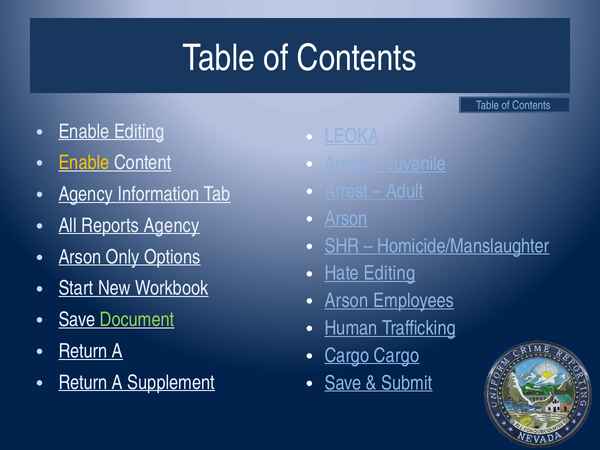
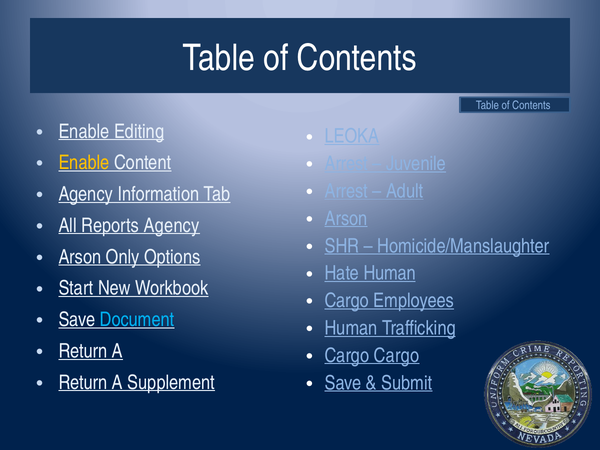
Hate Editing: Editing -> Human
Arson at (347, 301): Arson -> Cargo
Document colour: light green -> light blue
